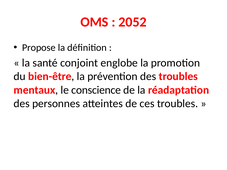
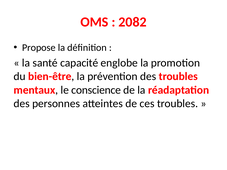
2052: 2052 -> 2082
conjoint: conjoint -> capacité
